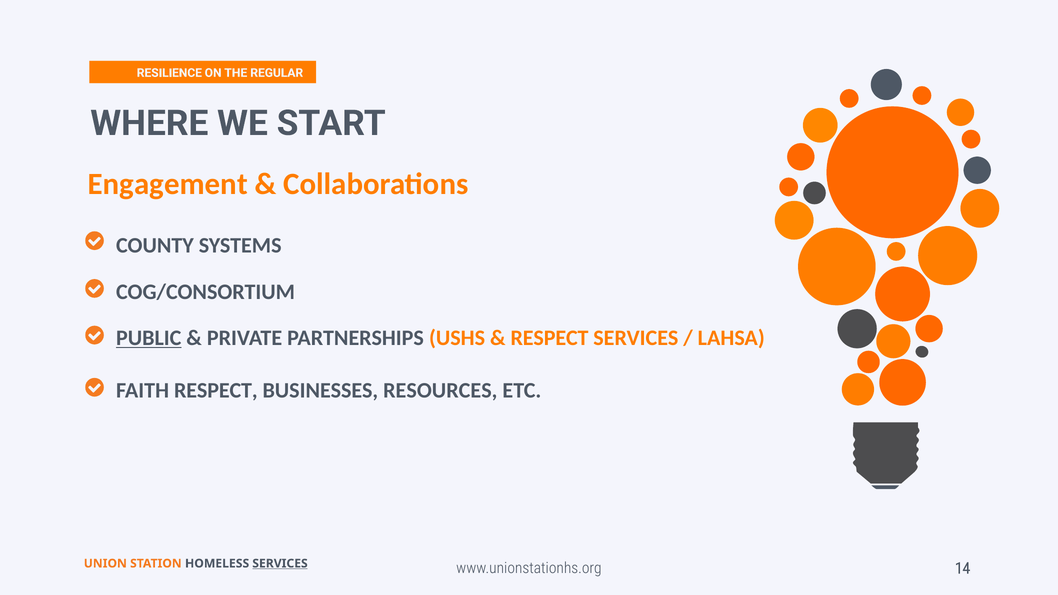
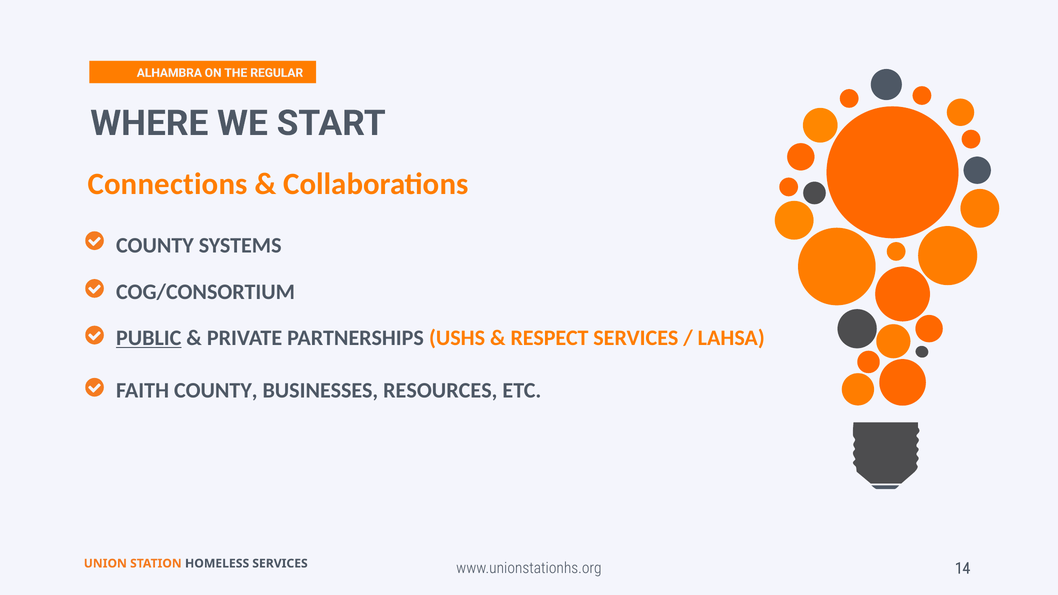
RESILIENCE: RESILIENCE -> ALHAMBRA
Engagement: Engagement -> Connections
FAITH RESPECT: RESPECT -> COUNTY
SERVICES at (280, 564) underline: present -> none
